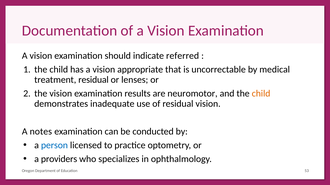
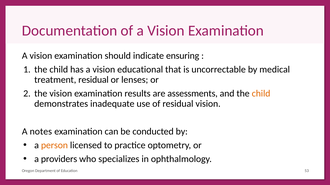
referred: referred -> ensuring
appropriate: appropriate -> educational
neuromotor: neuromotor -> assessments
person colour: blue -> orange
